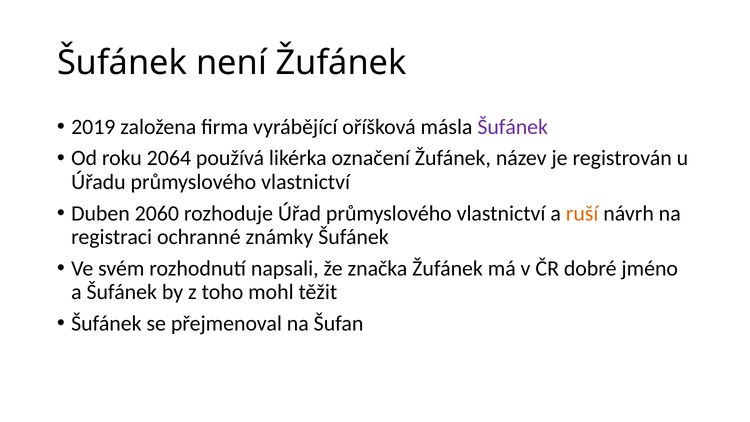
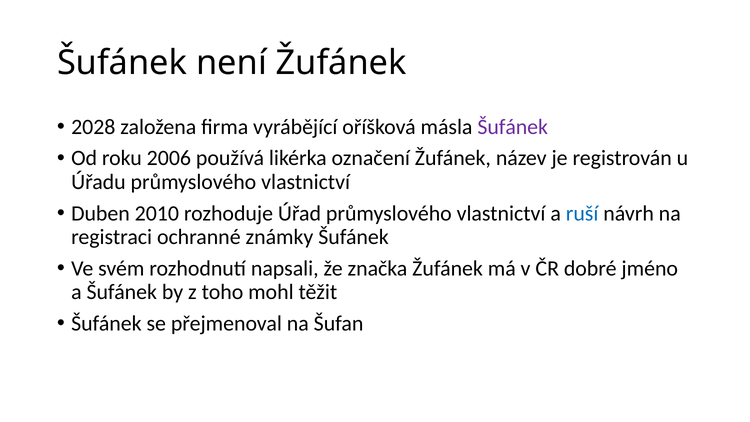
2019: 2019 -> 2028
2064: 2064 -> 2006
2060: 2060 -> 2010
ruší colour: orange -> blue
